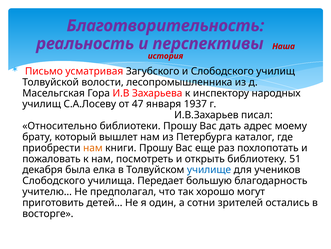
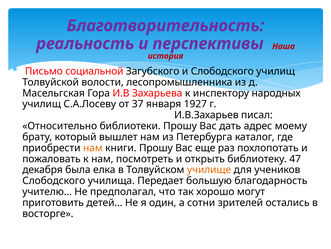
усматривая: усматривая -> социальной
47: 47 -> 37
1937: 1937 -> 1927
51: 51 -> 47
училище colour: blue -> orange
